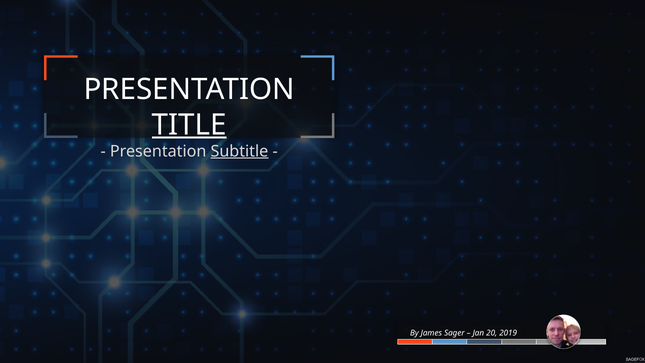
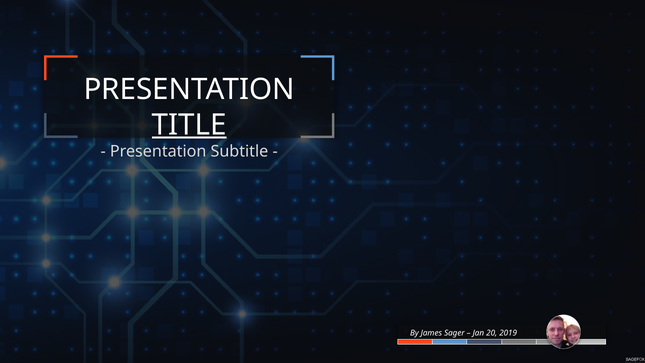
Subtitle underline: present -> none
